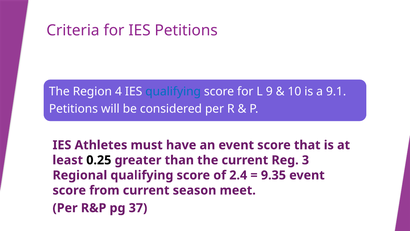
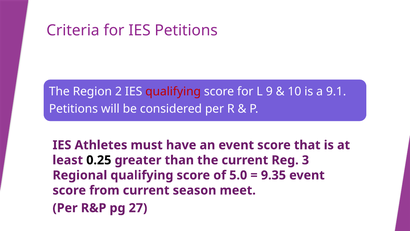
4: 4 -> 2
qualifying at (173, 92) colour: blue -> red
2.4: 2.4 -> 5.0
37: 37 -> 27
